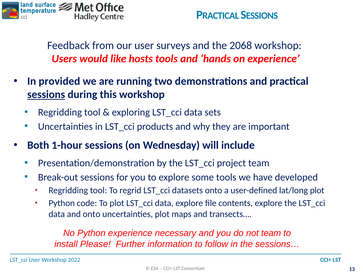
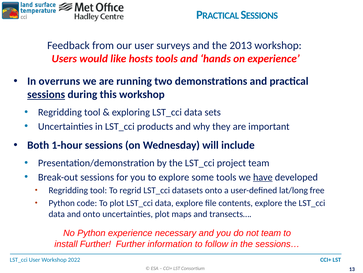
2068: 2068 -> 2013
provided: provided -> overruns
have underline: none -> present
lat/long plot: plot -> free
install Please: Please -> Further
